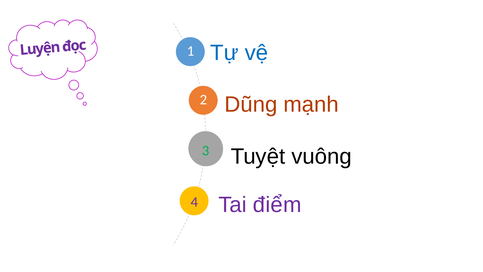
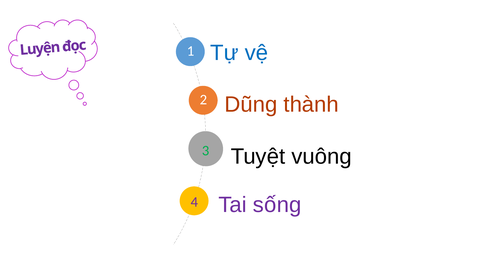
mạnh: mạnh -> thành
điểm: điểm -> sống
